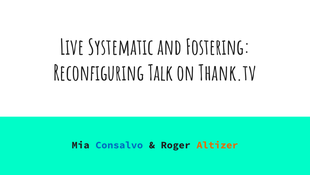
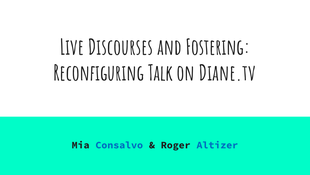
Systematic: Systematic -> Discourses
Thank.tv: Thank.tv -> Diane.tv
Altizer colour: orange -> blue
